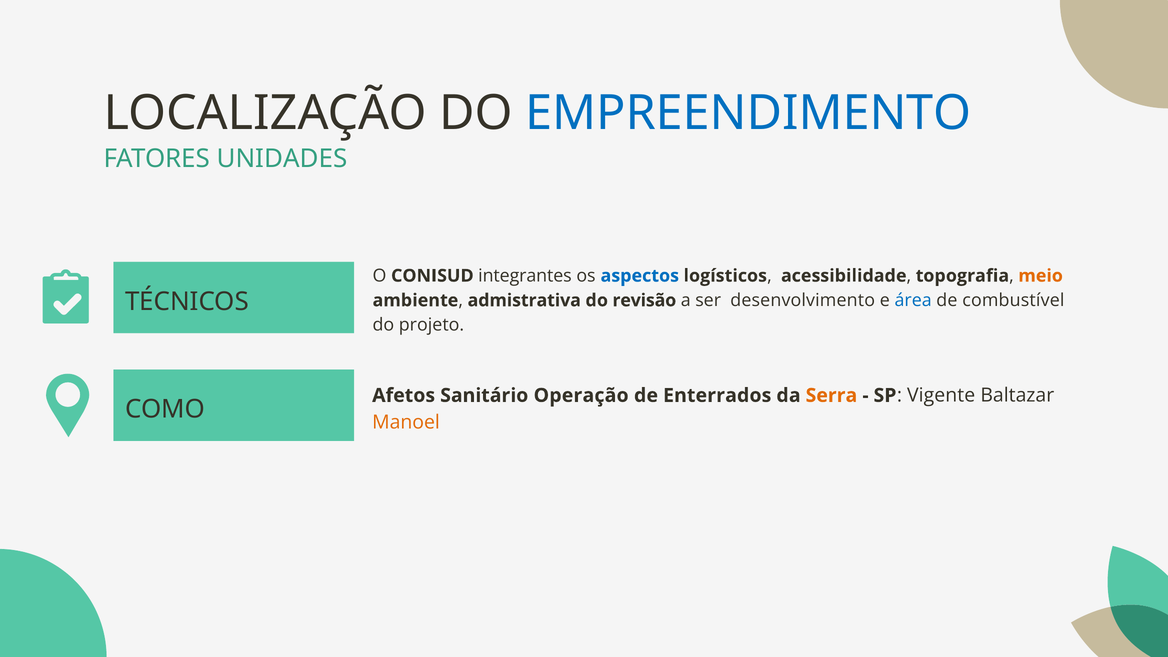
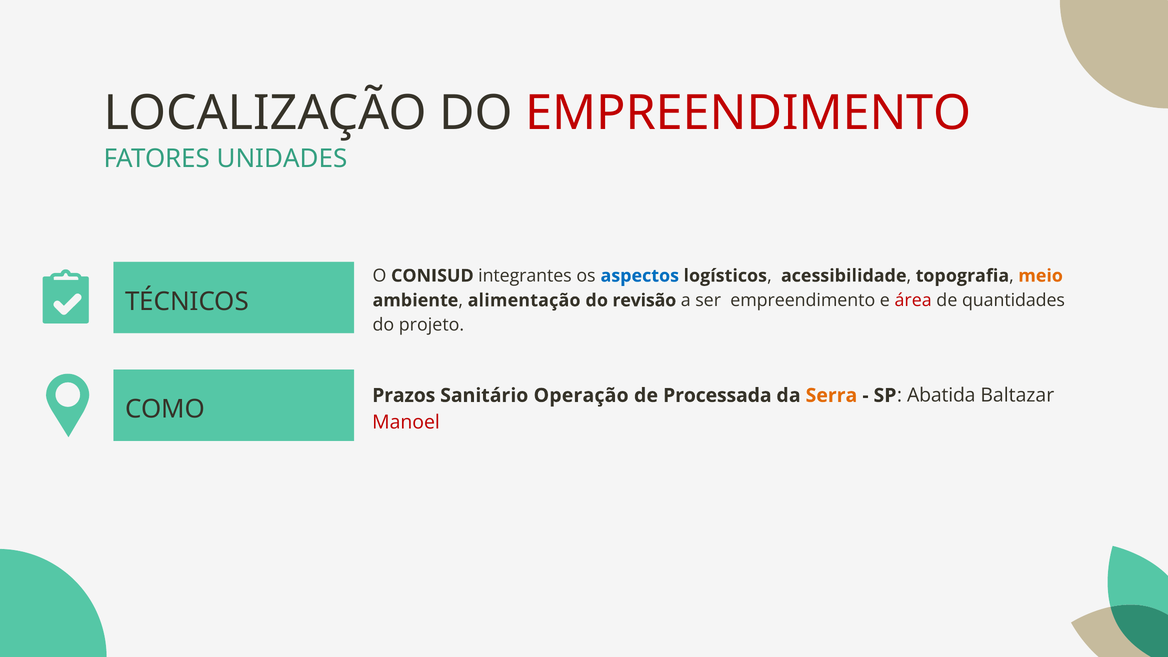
EMPREENDIMENTO at (748, 113) colour: blue -> red
admistrativa: admistrativa -> alimentação
ser desenvolvimento: desenvolvimento -> empreendimento
área colour: blue -> red
combustível: combustível -> quantidades
Afetos: Afetos -> Prazos
Enterrados: Enterrados -> Processada
Vigente: Vigente -> Abatida
Manoel colour: orange -> red
